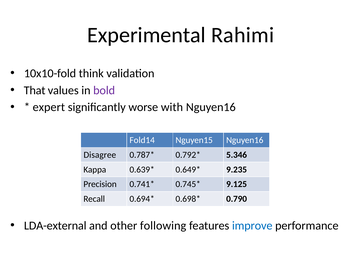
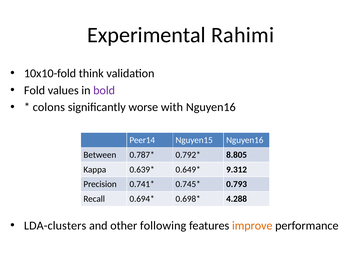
That: That -> Fold
expert: expert -> colons
Fold14: Fold14 -> Peer14
Disagree: Disagree -> Between
5.346: 5.346 -> 8.805
9.235: 9.235 -> 9.312
9.125: 9.125 -> 0.793
0.790: 0.790 -> 4.288
LDA-external: LDA-external -> LDA-clusters
improve colour: blue -> orange
